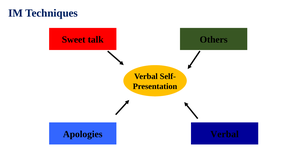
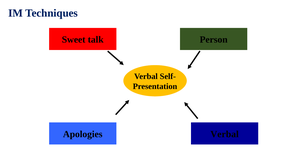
Others: Others -> Person
